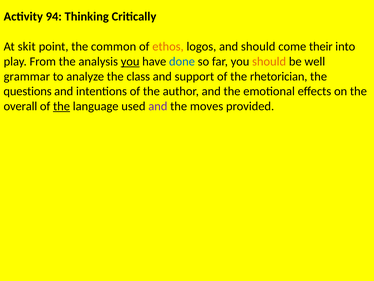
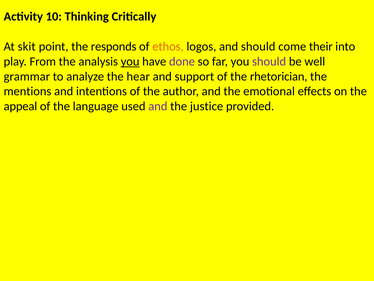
94: 94 -> 10
common: common -> responds
done colour: blue -> purple
should at (269, 61) colour: orange -> purple
class: class -> hear
questions: questions -> mentions
overall: overall -> appeal
the at (62, 106) underline: present -> none
moves: moves -> justice
